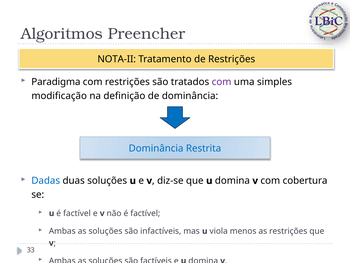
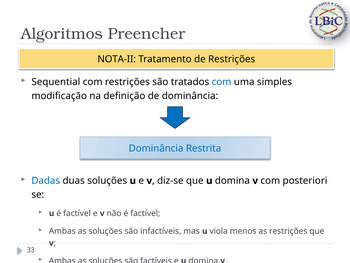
Paradigma: Paradigma -> Sequential
com at (222, 82) colour: purple -> blue
cobertura: cobertura -> posteriori
